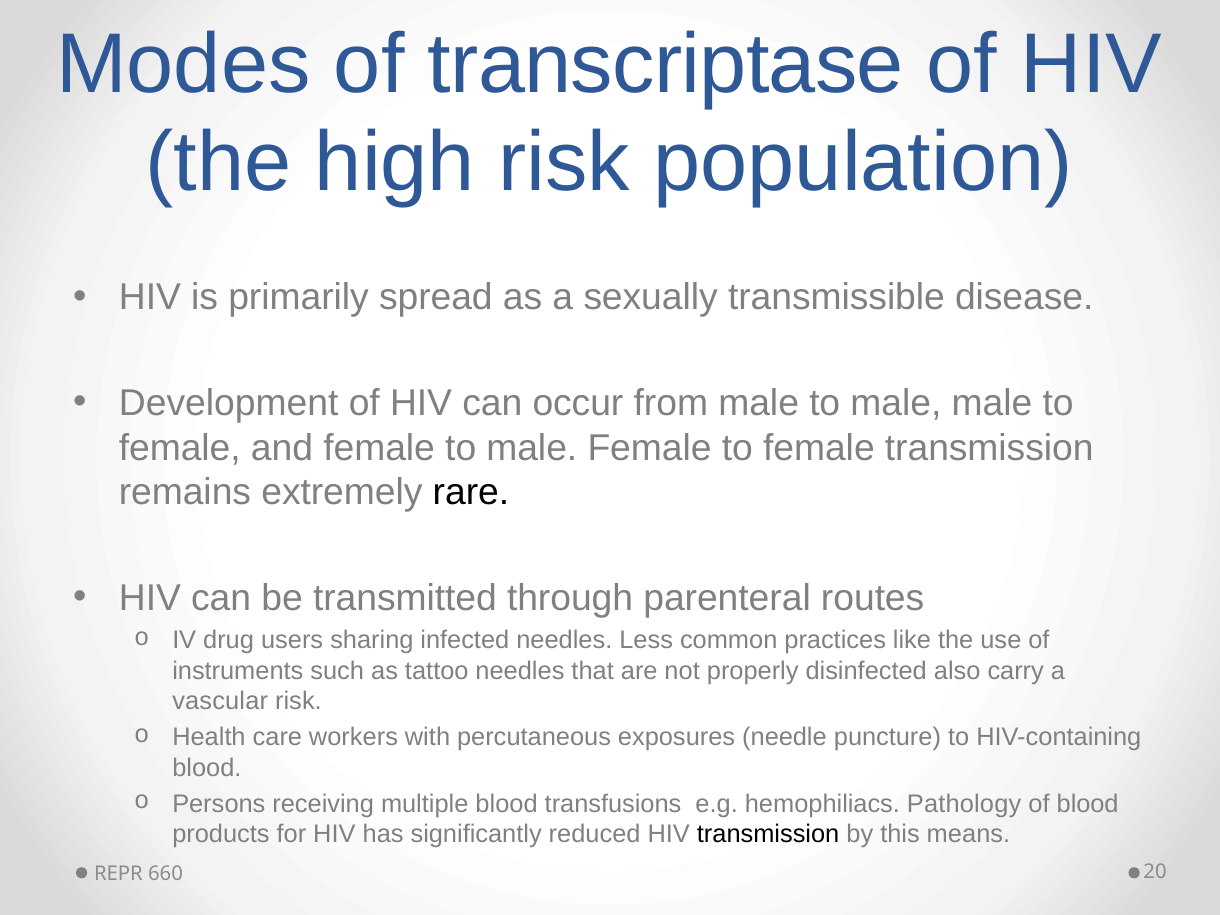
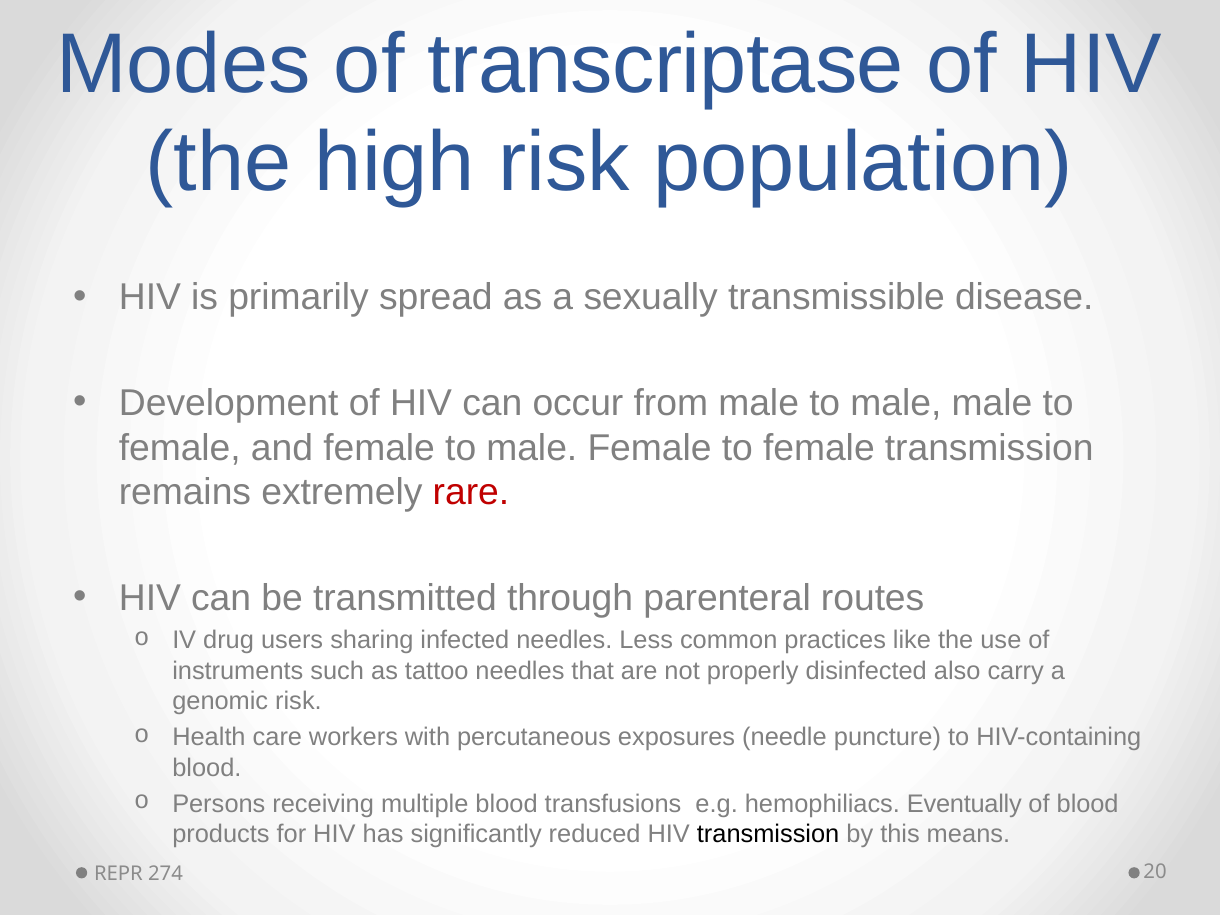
rare colour: black -> red
vascular: vascular -> genomic
Pathology: Pathology -> Eventually
660: 660 -> 274
